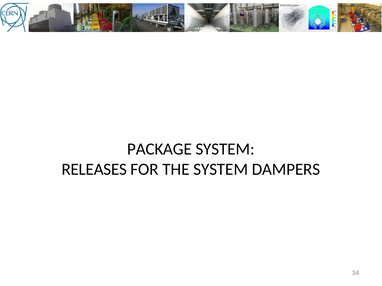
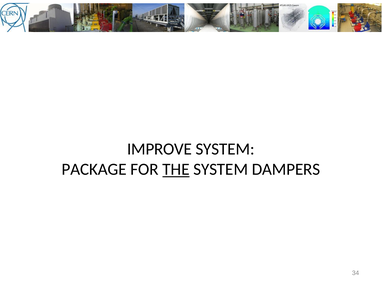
PACKAGE: PACKAGE -> IMPROVE
RELEASES: RELEASES -> PACKAGE
THE underline: none -> present
